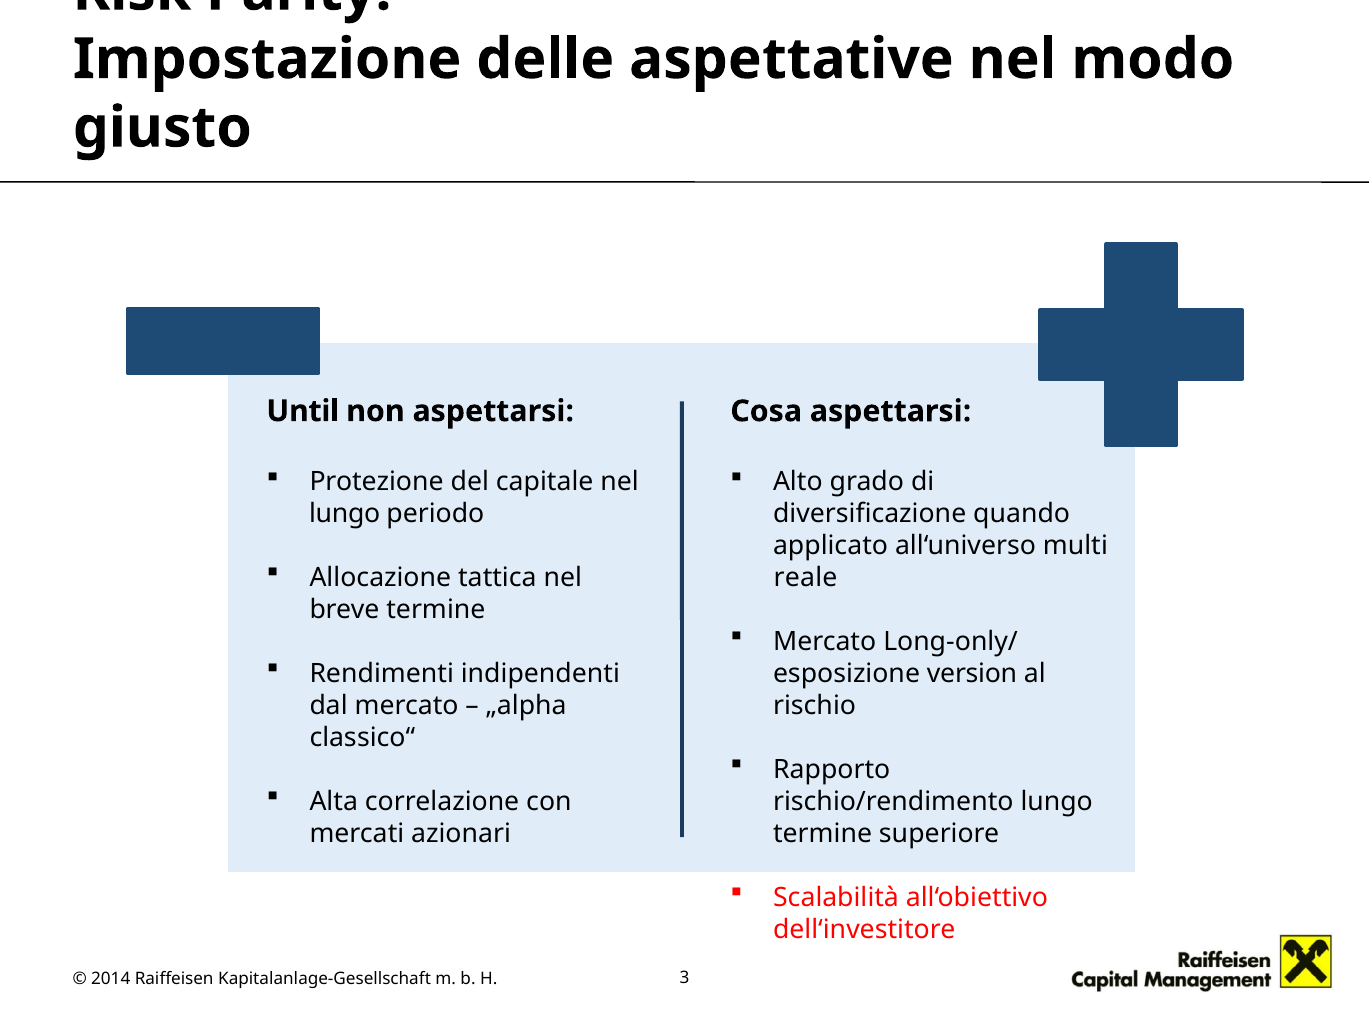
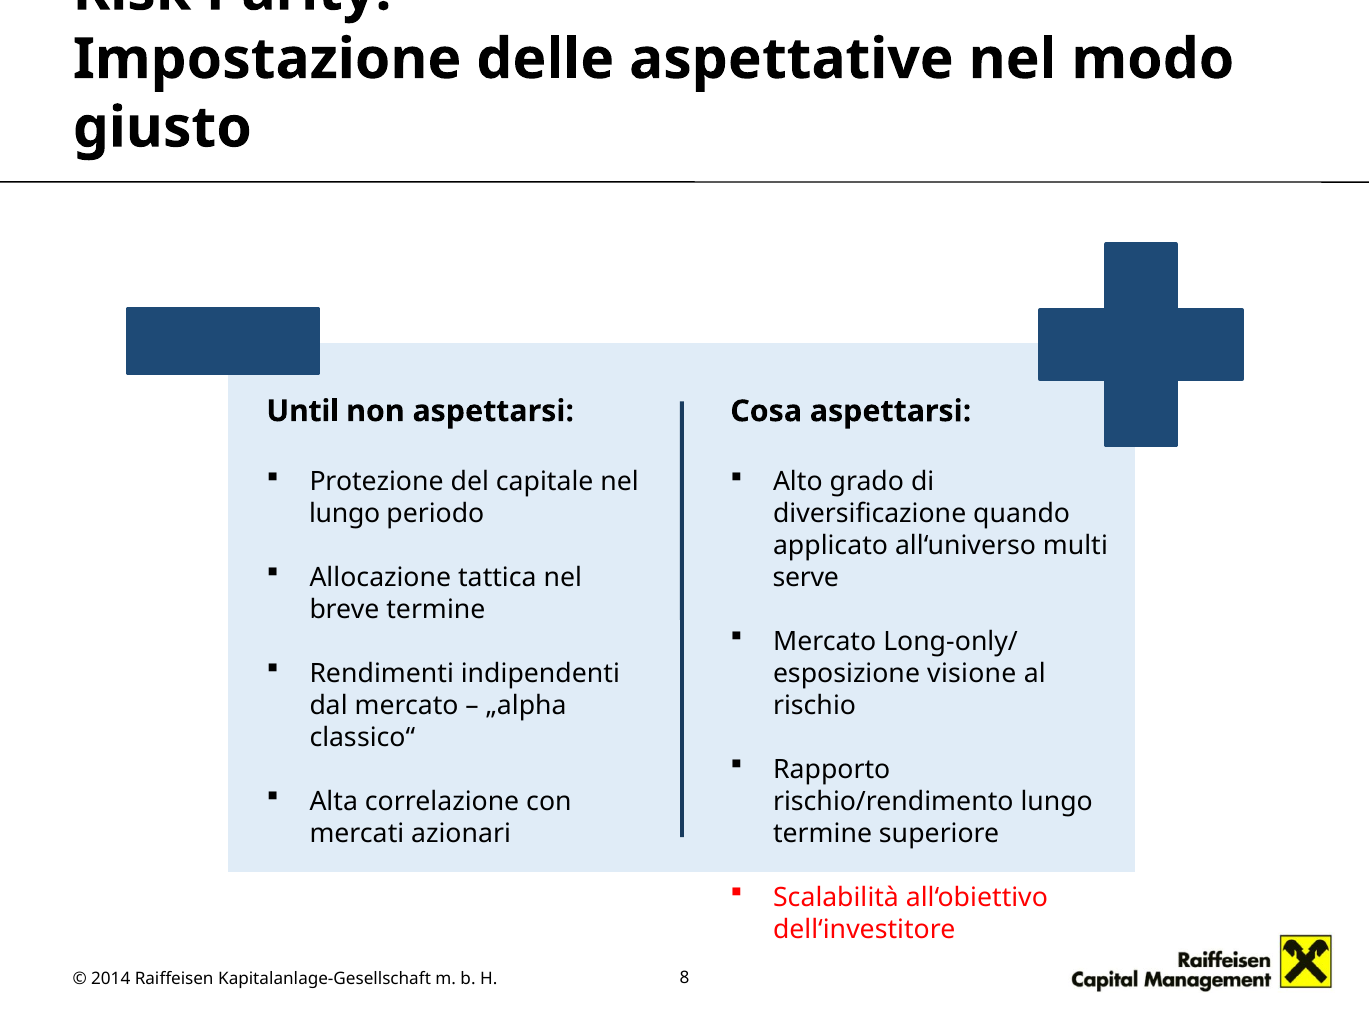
reale: reale -> serve
version: version -> visione
3: 3 -> 8
